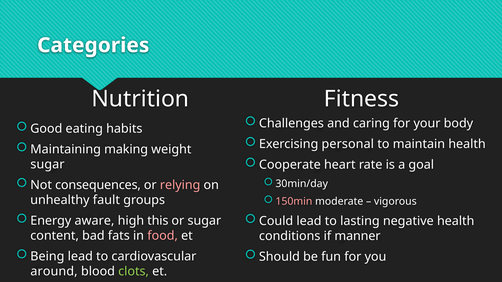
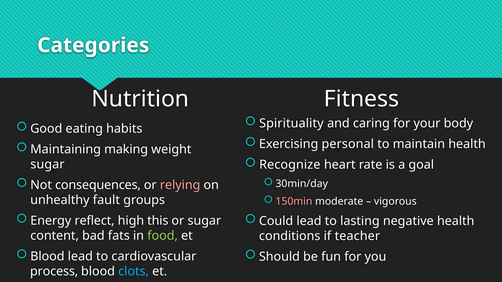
Challenges: Challenges -> Spirituality
Cooperate: Cooperate -> Recognize
aware: aware -> reflect
food colour: pink -> light green
manner: manner -> teacher
Being at (47, 257): Being -> Blood
around: around -> process
clots colour: light green -> light blue
